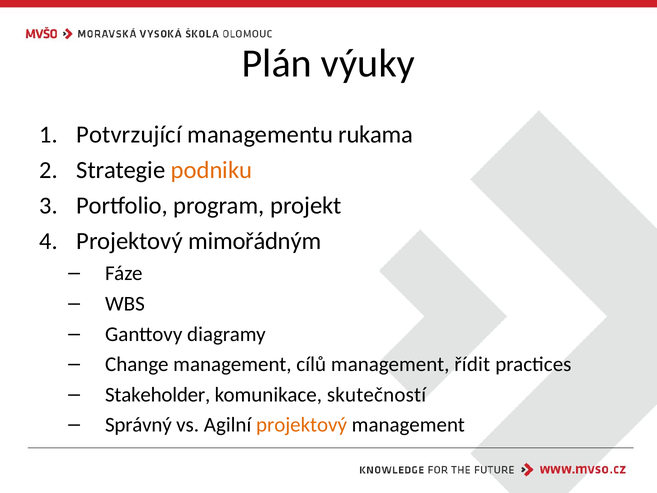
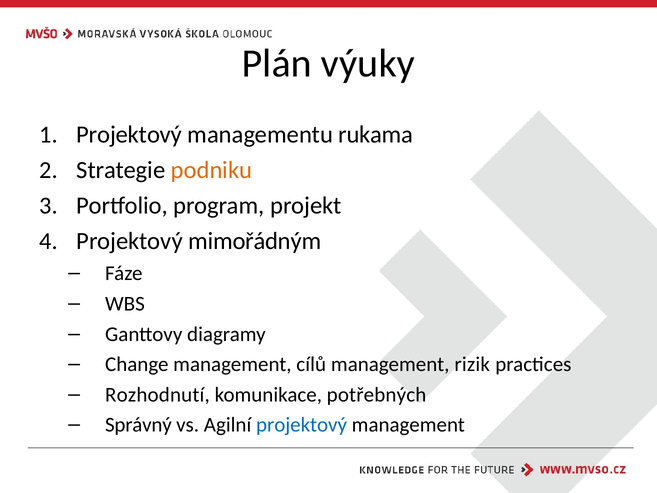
Potvrzující at (129, 135): Potvrzující -> Projektový
řídit: řídit -> rizik
Stakeholder: Stakeholder -> Rozhodnutí
skutečností: skutečností -> potřebných
projektový at (302, 425) colour: orange -> blue
